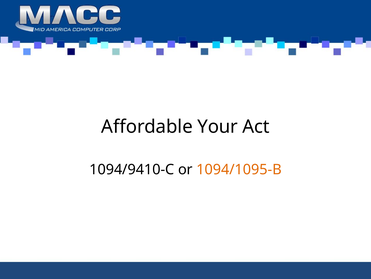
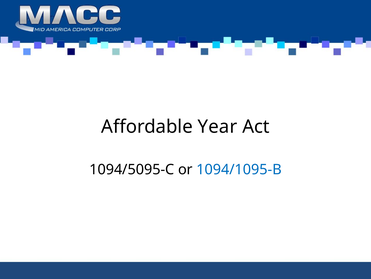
Your: Your -> Year
1094/9410-C: 1094/9410-C -> 1094/5095-C
1094/1095-B colour: orange -> blue
